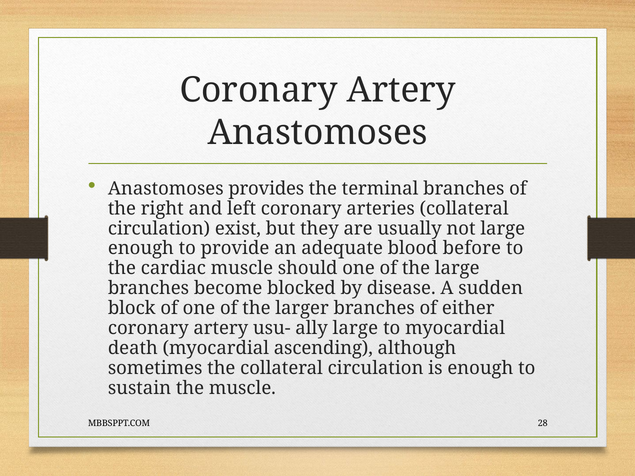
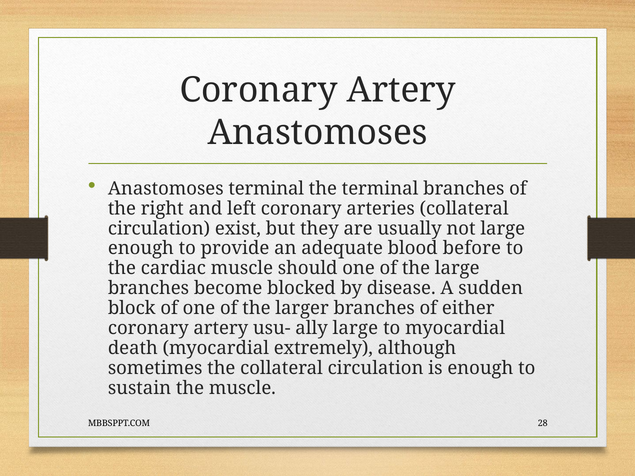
Anastomoses provides: provides -> terminal
ascending: ascending -> extremely
